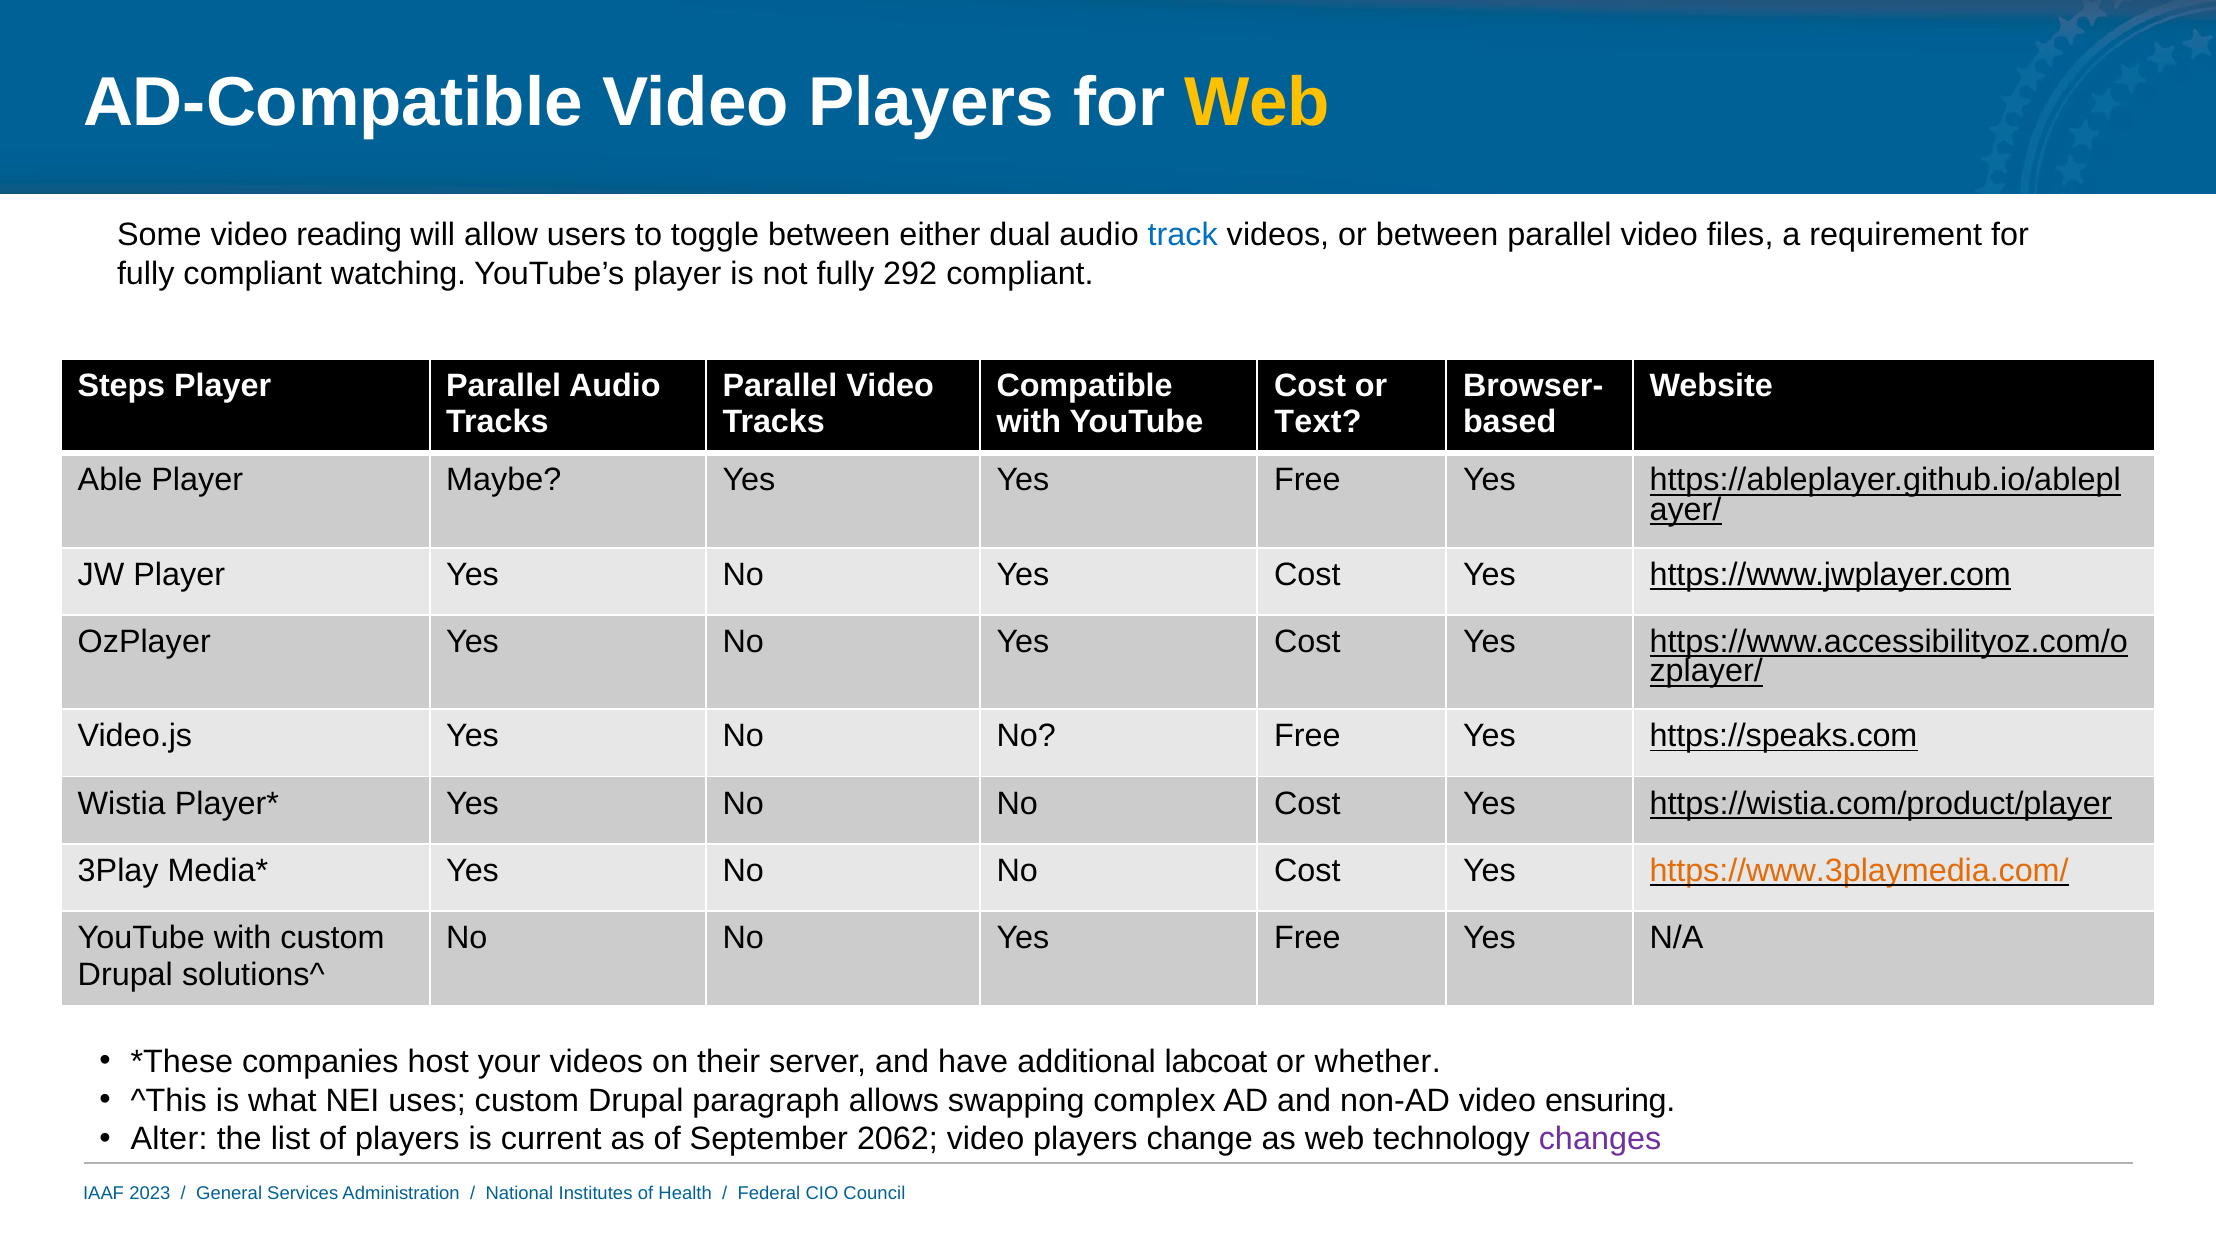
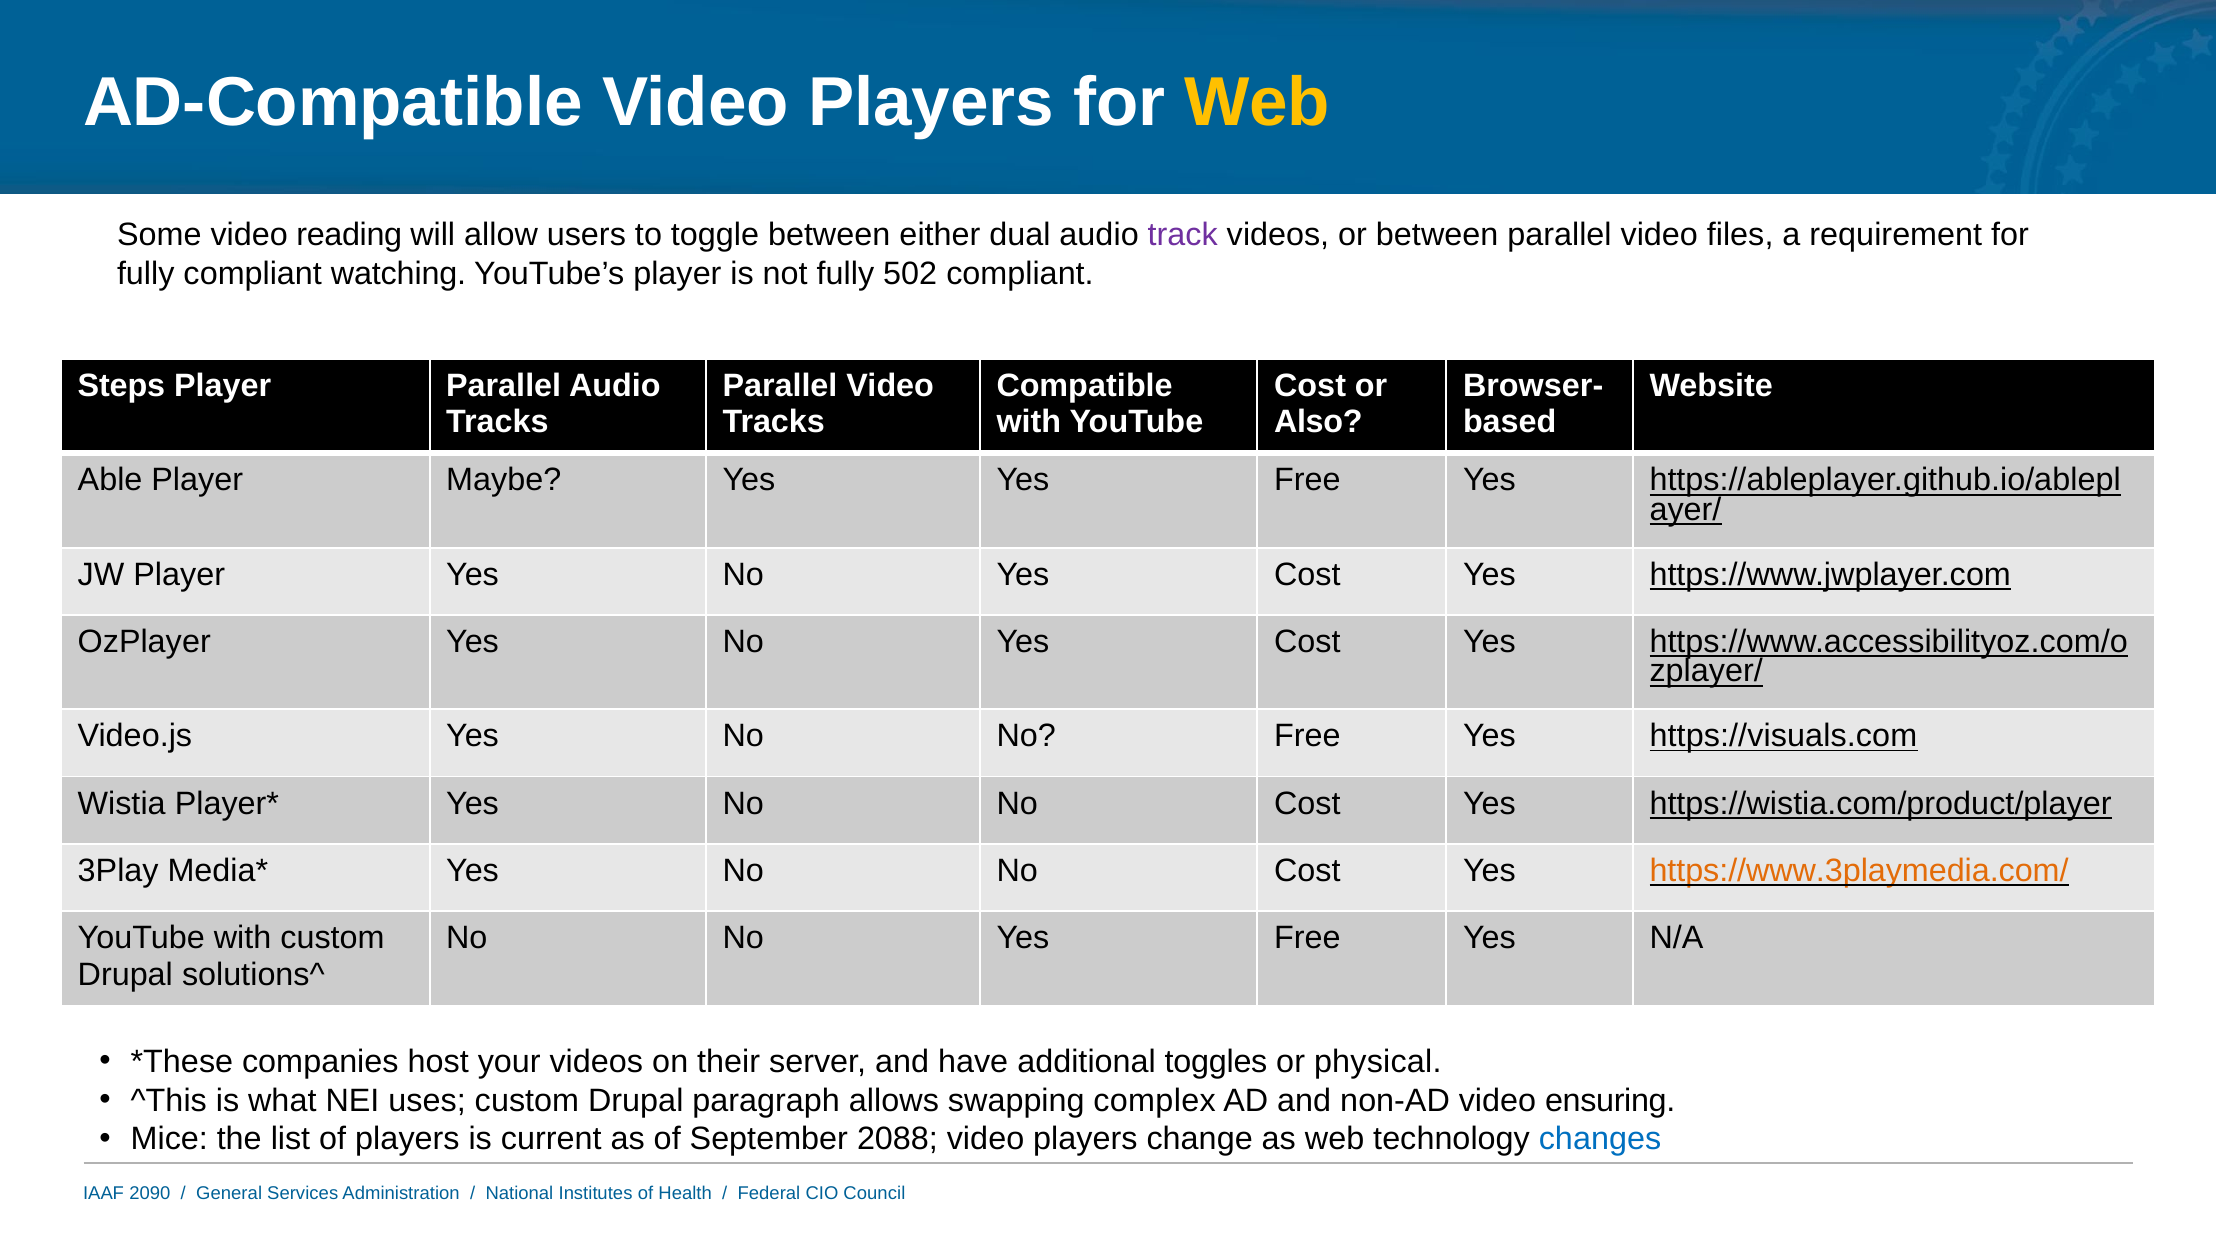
track colour: blue -> purple
292: 292 -> 502
Text: Text -> Also
https://speaks.com: https://speaks.com -> https://visuals.com
labcoat: labcoat -> toggles
whether: whether -> physical
Alter: Alter -> Mice
2062: 2062 -> 2088
changes colour: purple -> blue
2023: 2023 -> 2090
